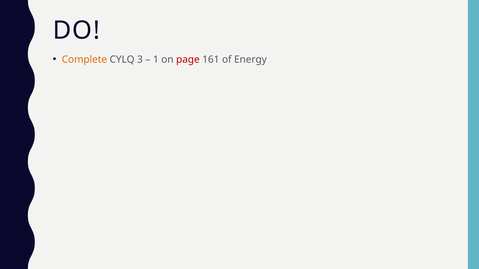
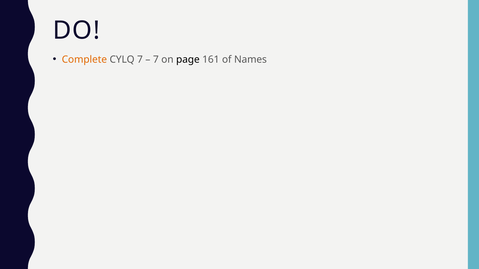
CYLQ 3: 3 -> 7
1 at (156, 60): 1 -> 7
page colour: red -> black
Energy: Energy -> Names
